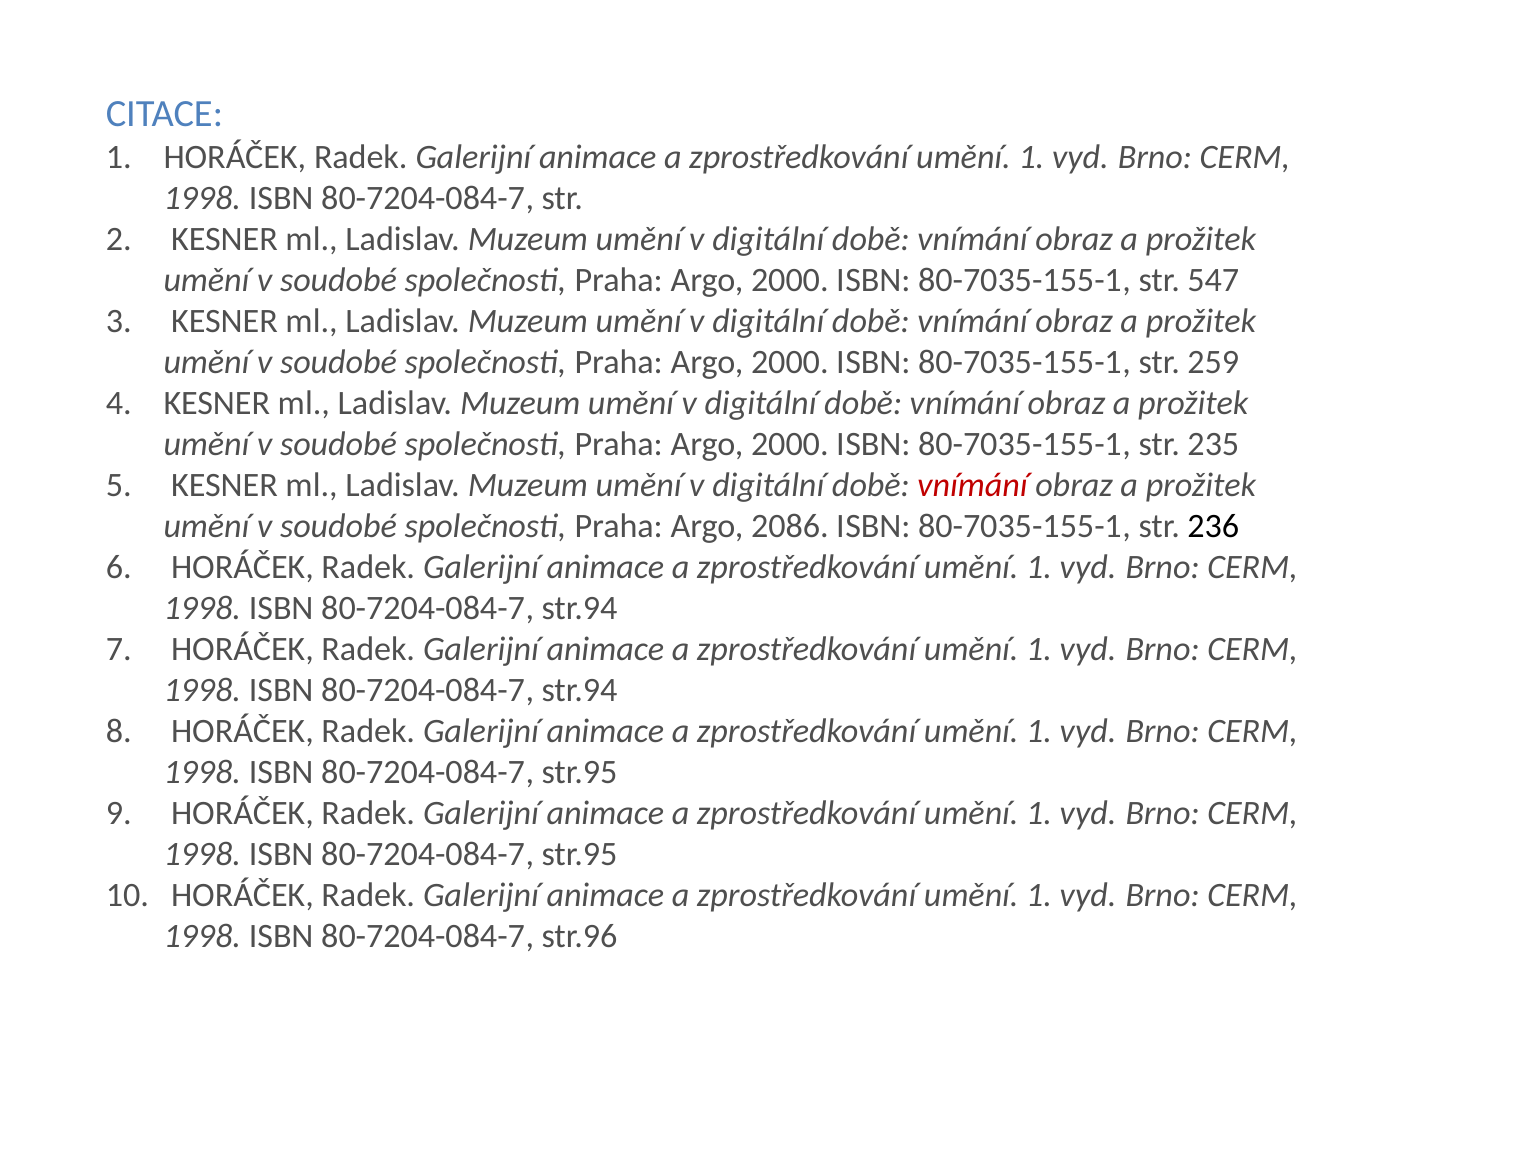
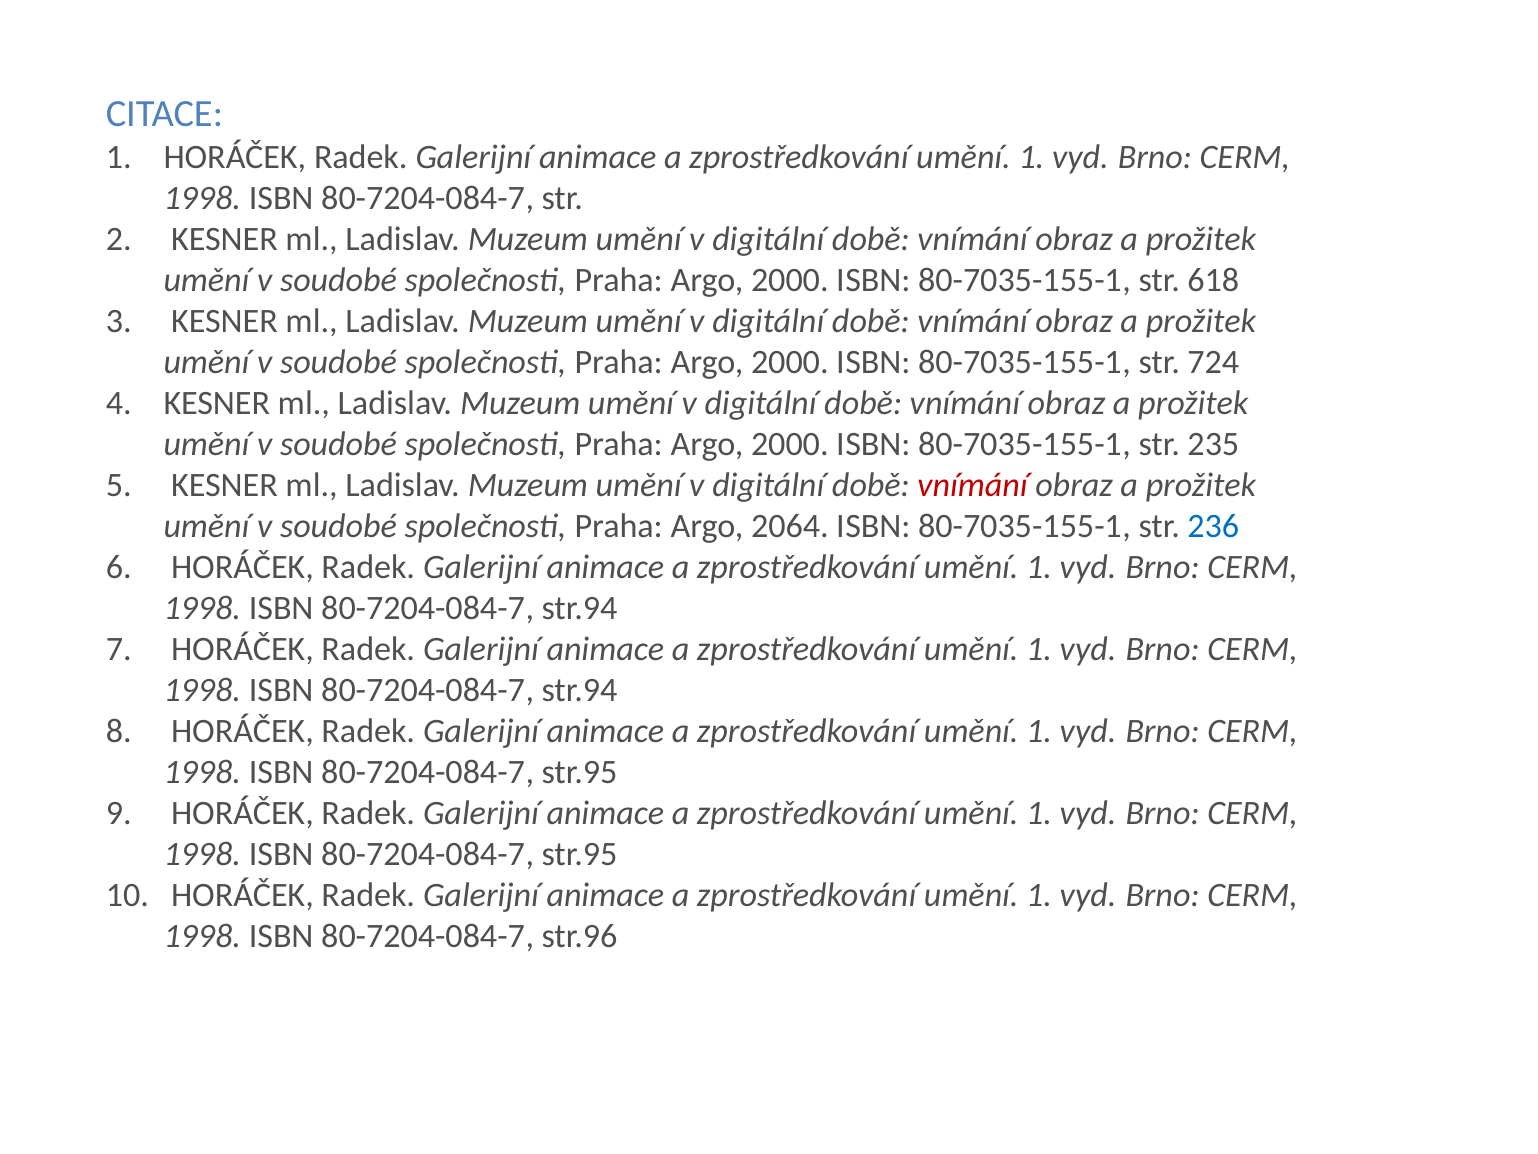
547: 547 -> 618
259: 259 -> 724
2086: 2086 -> 2064
236 colour: black -> blue
